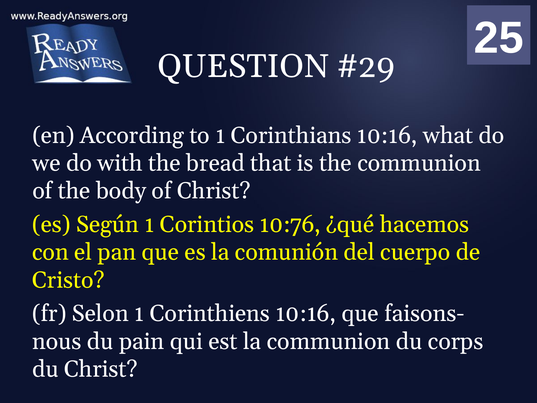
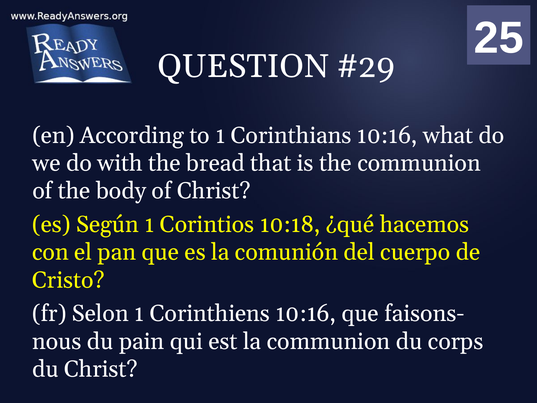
10:76: 10:76 -> 10:18
